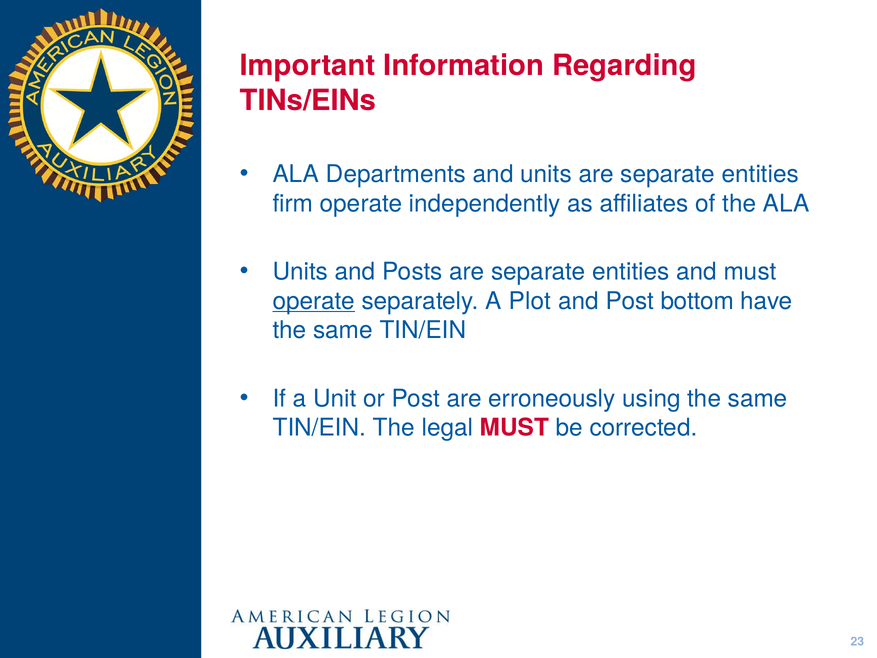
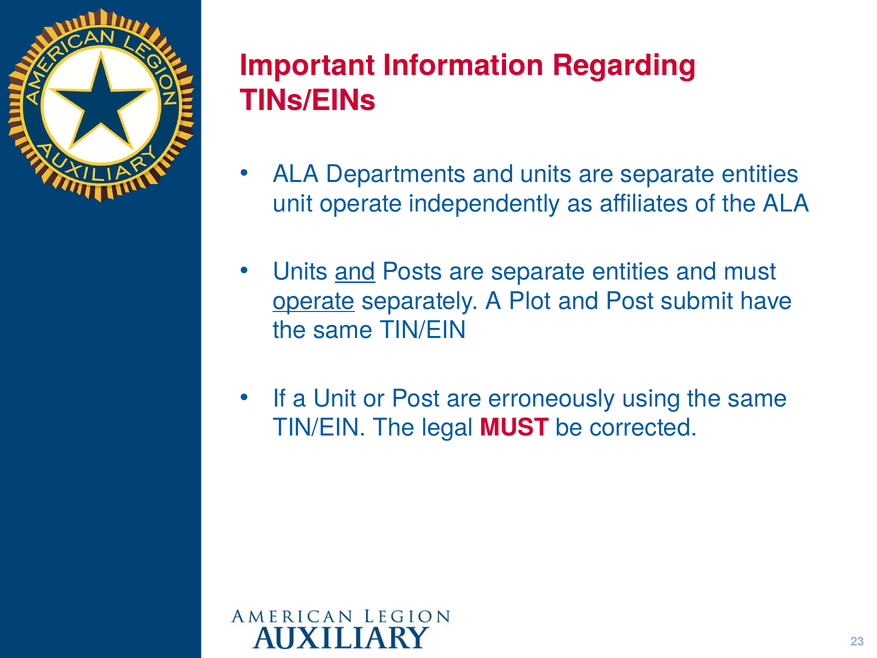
firm at (293, 203): firm -> unit
and at (355, 272) underline: none -> present
bottom: bottom -> submit
